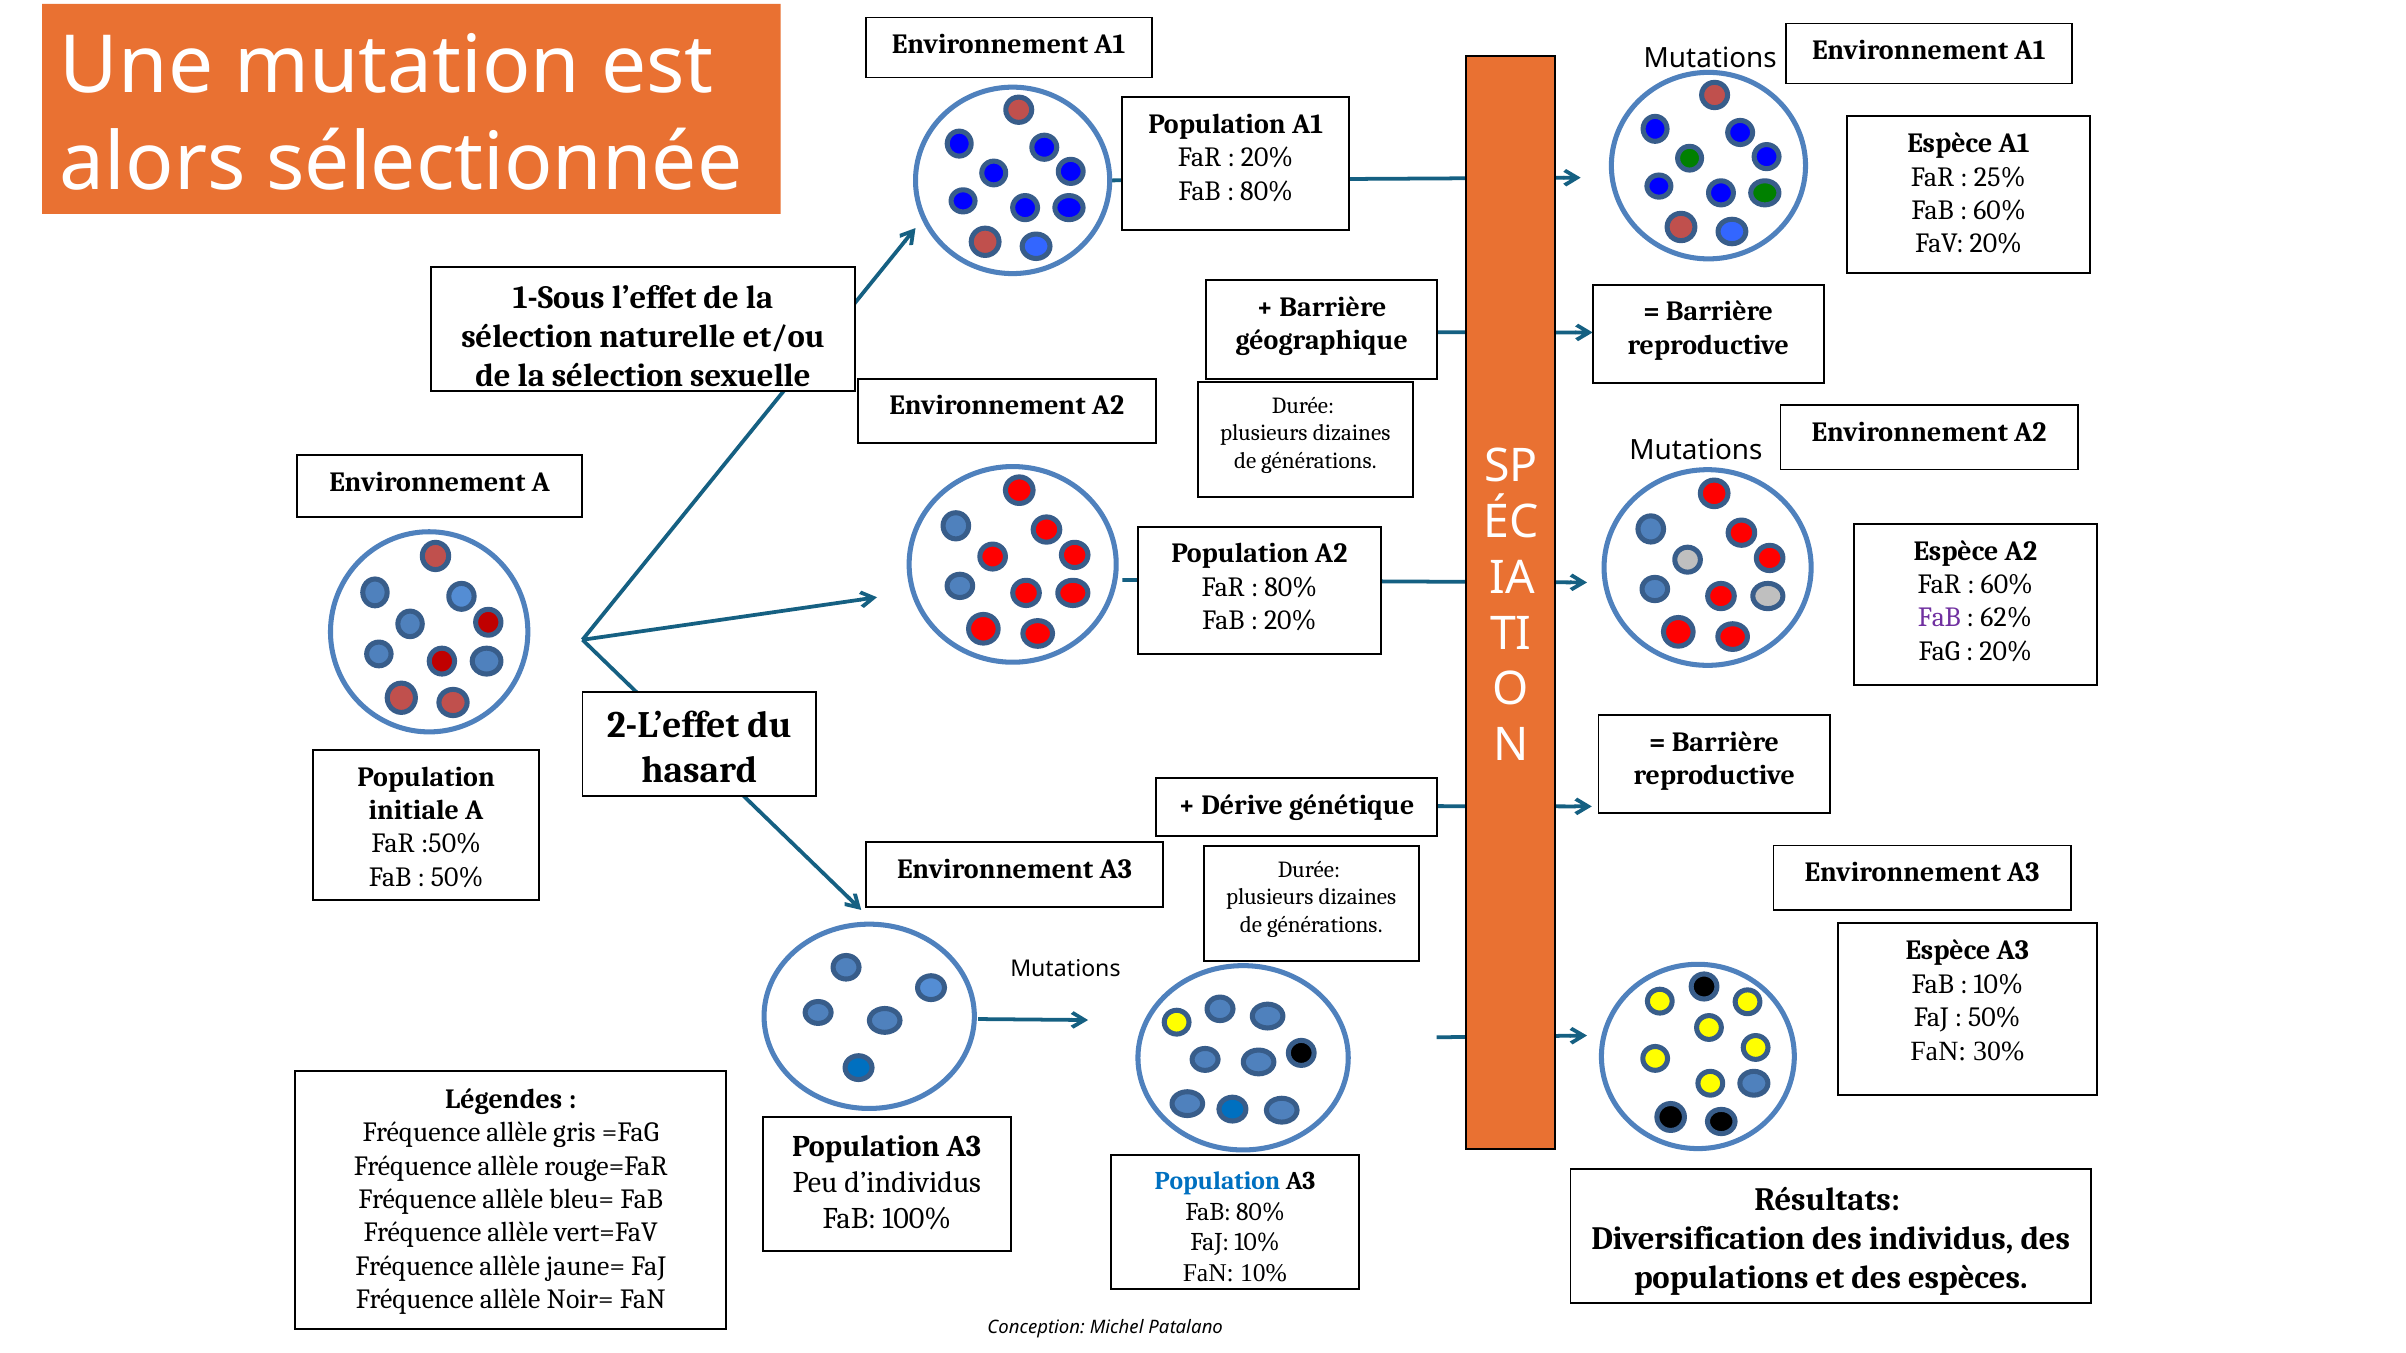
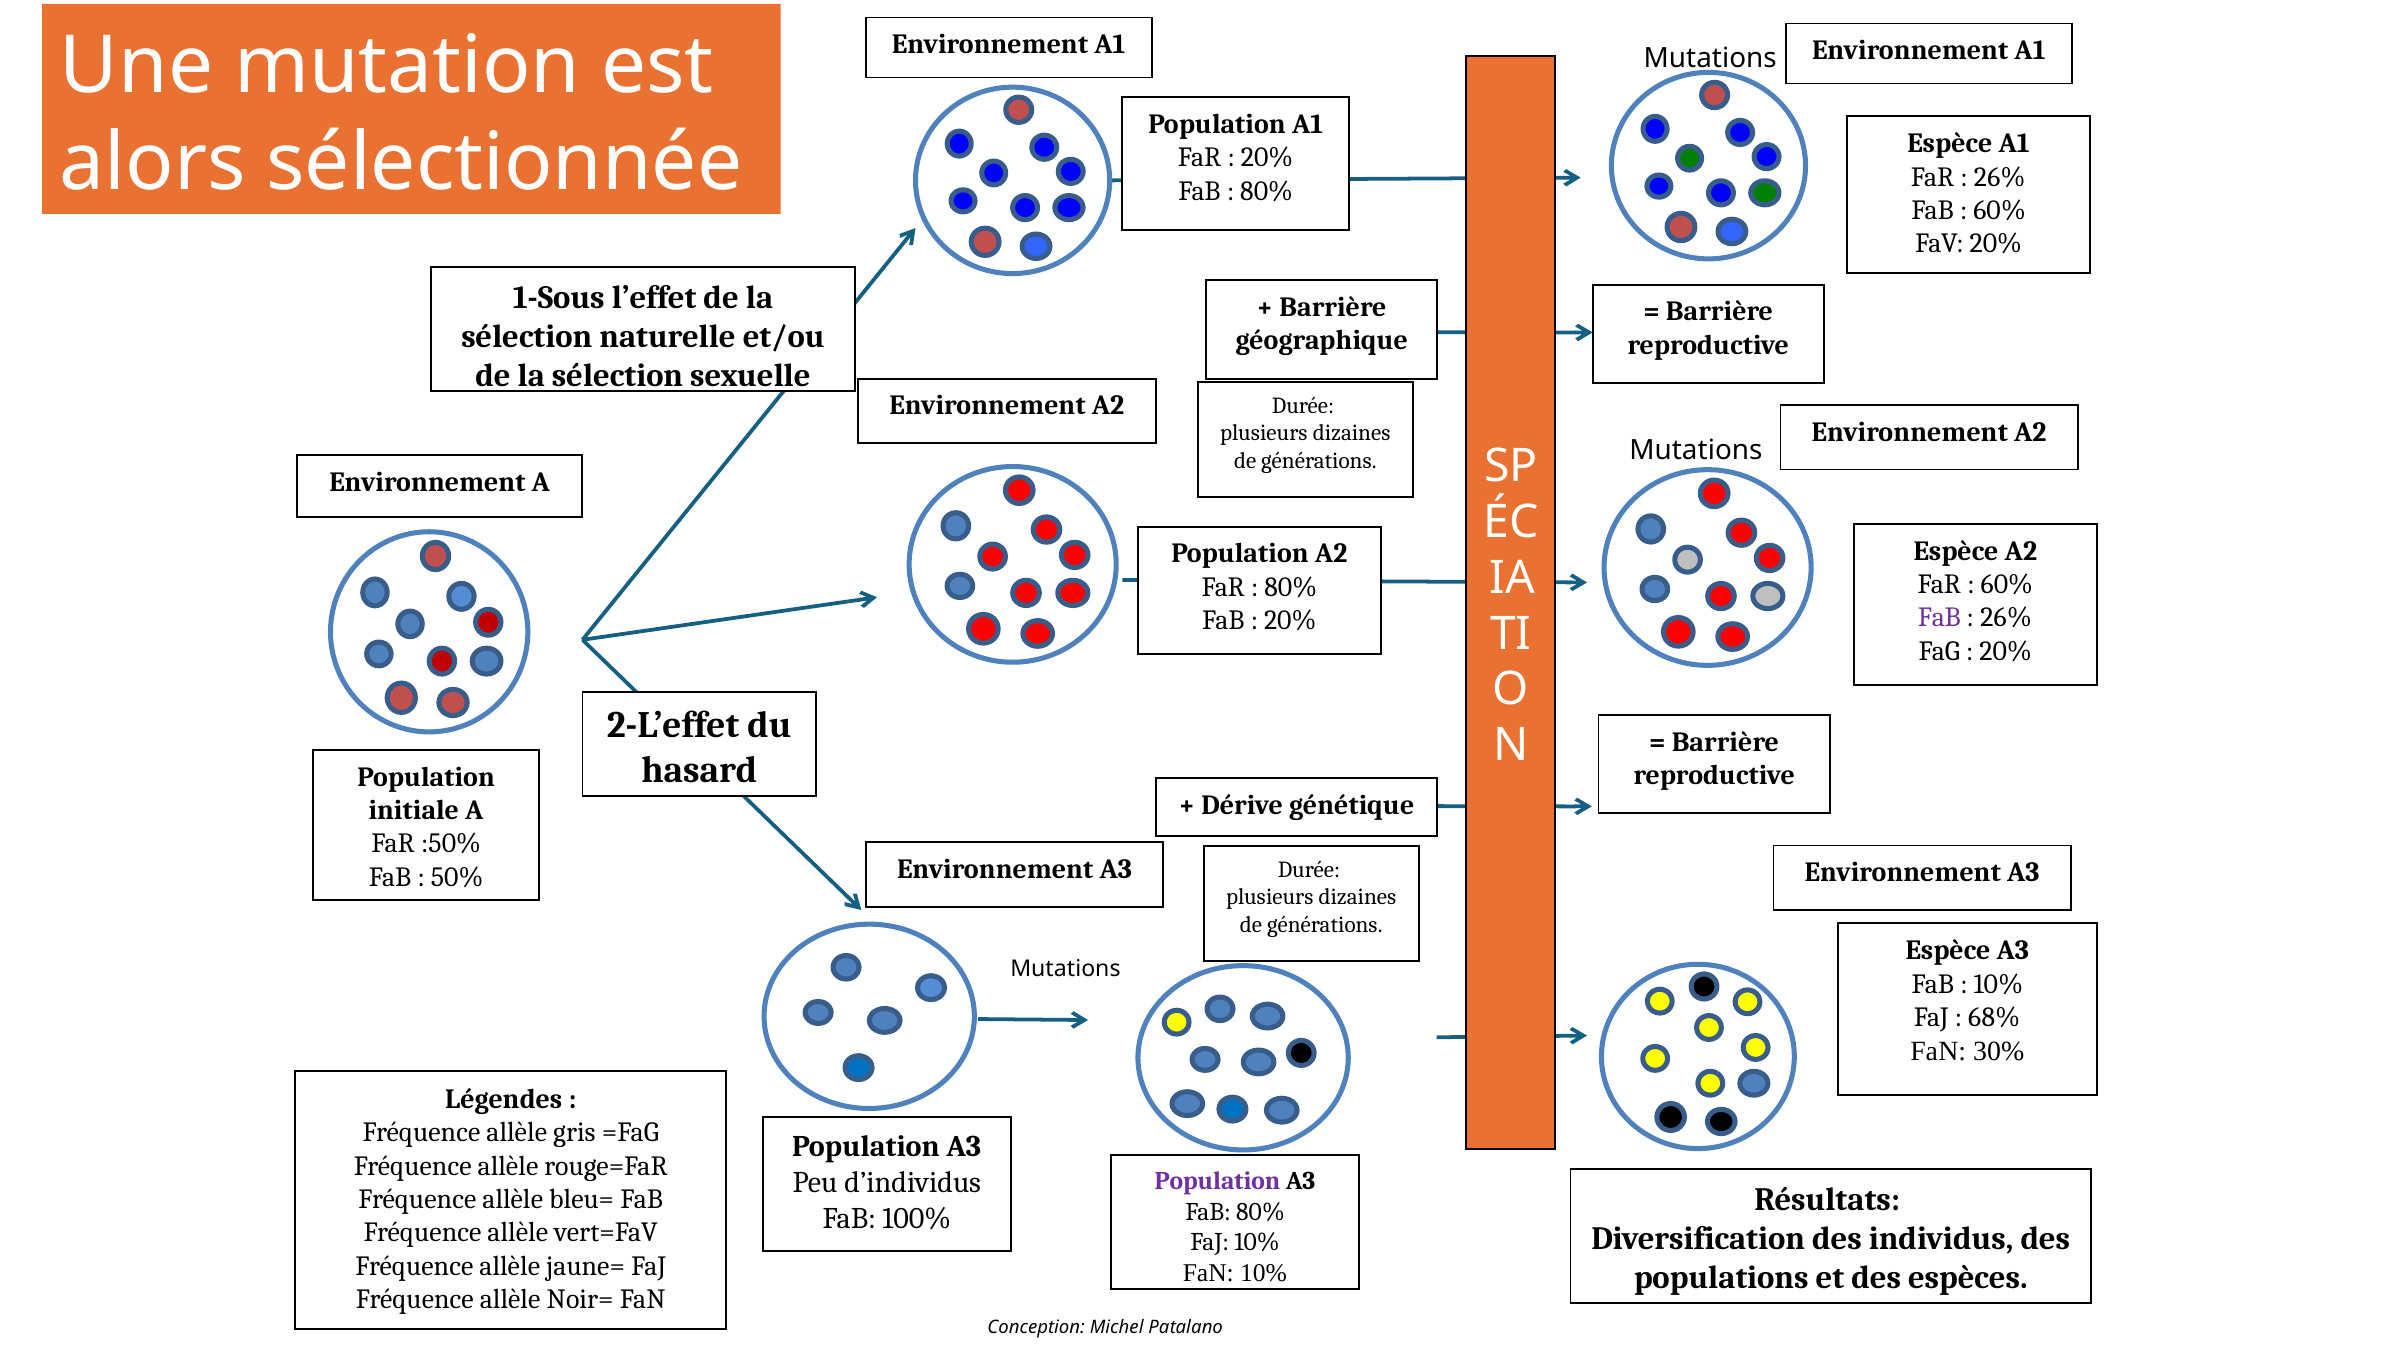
25% at (2000, 177): 25% -> 26%
62% at (2006, 618): 62% -> 26%
50% at (1994, 1018): 50% -> 68%
Population at (1217, 1181) colour: blue -> purple
